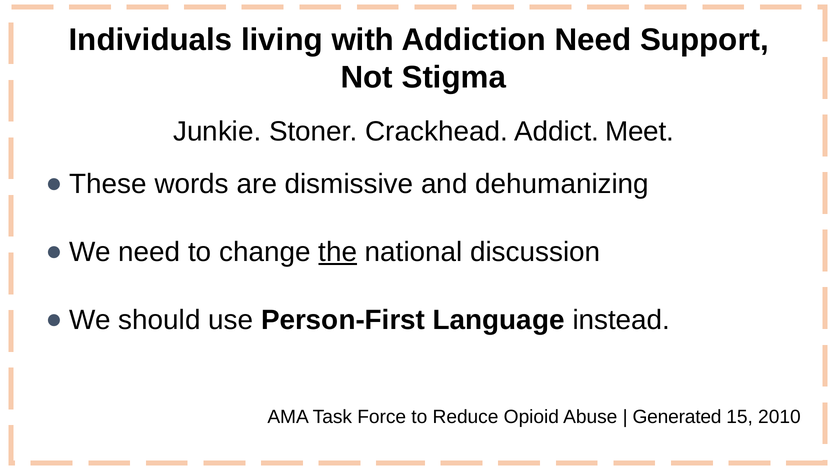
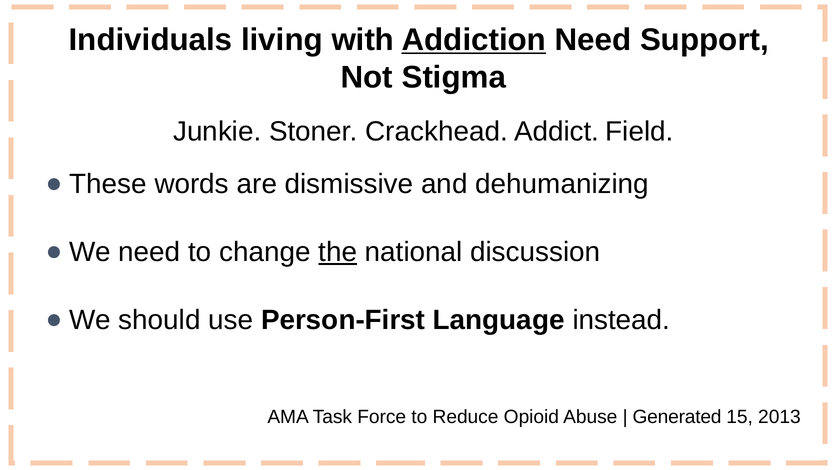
Addiction underline: none -> present
Meet: Meet -> Field
2010: 2010 -> 2013
